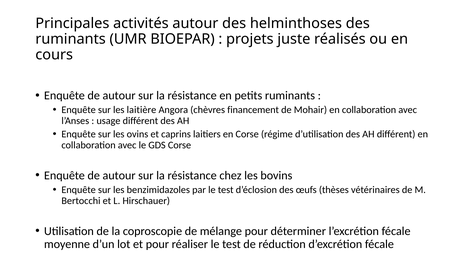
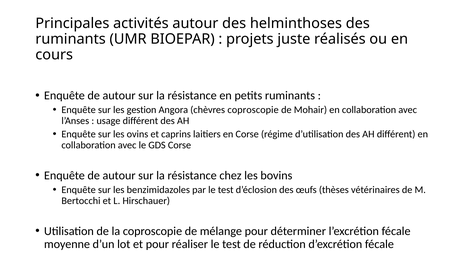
laitière: laitière -> gestion
chèvres financement: financement -> coproscopie
